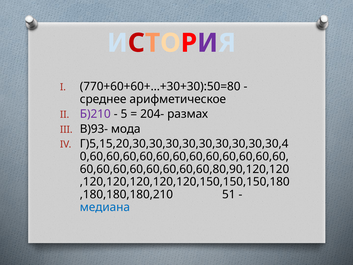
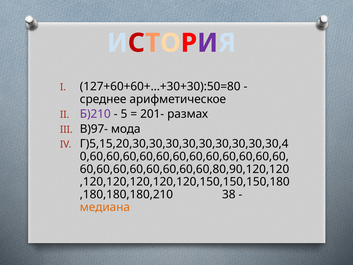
770+60+60+…+30+30):50=80: 770+60+60+…+30+30):50=80 -> 127+60+60+…+30+30):50=80
204-: 204- -> 201-
В)93-: В)93- -> В)97-
51: 51 -> 38
медиана colour: blue -> orange
